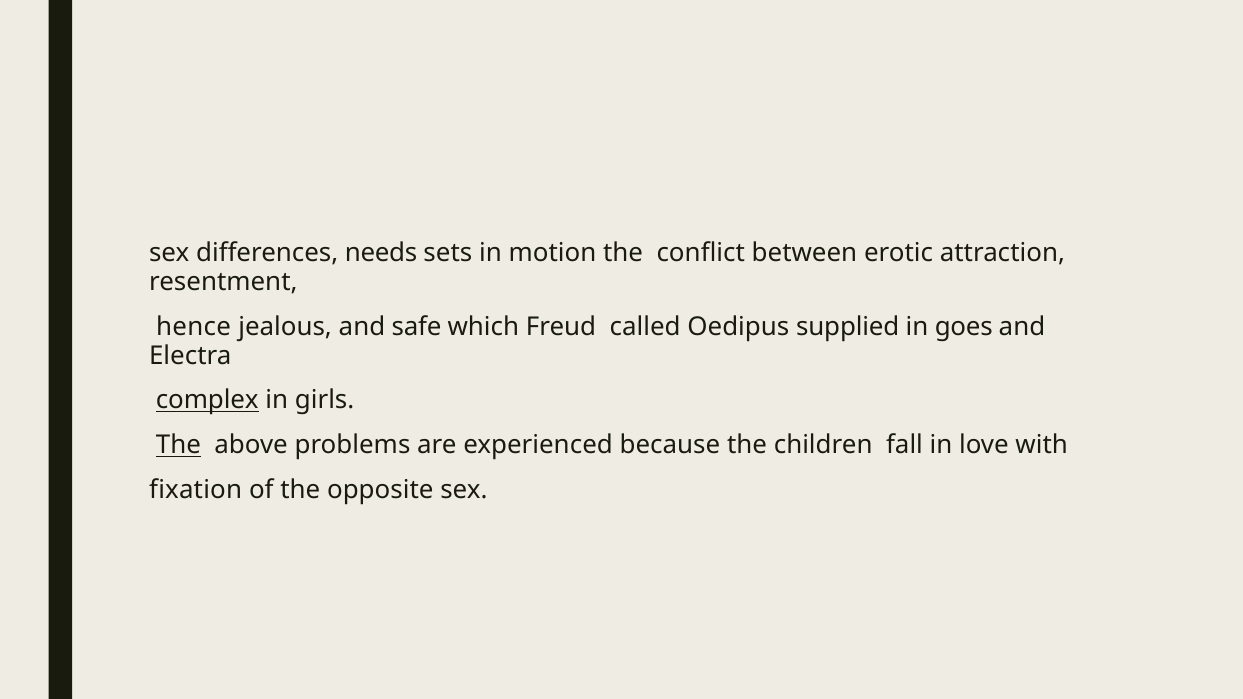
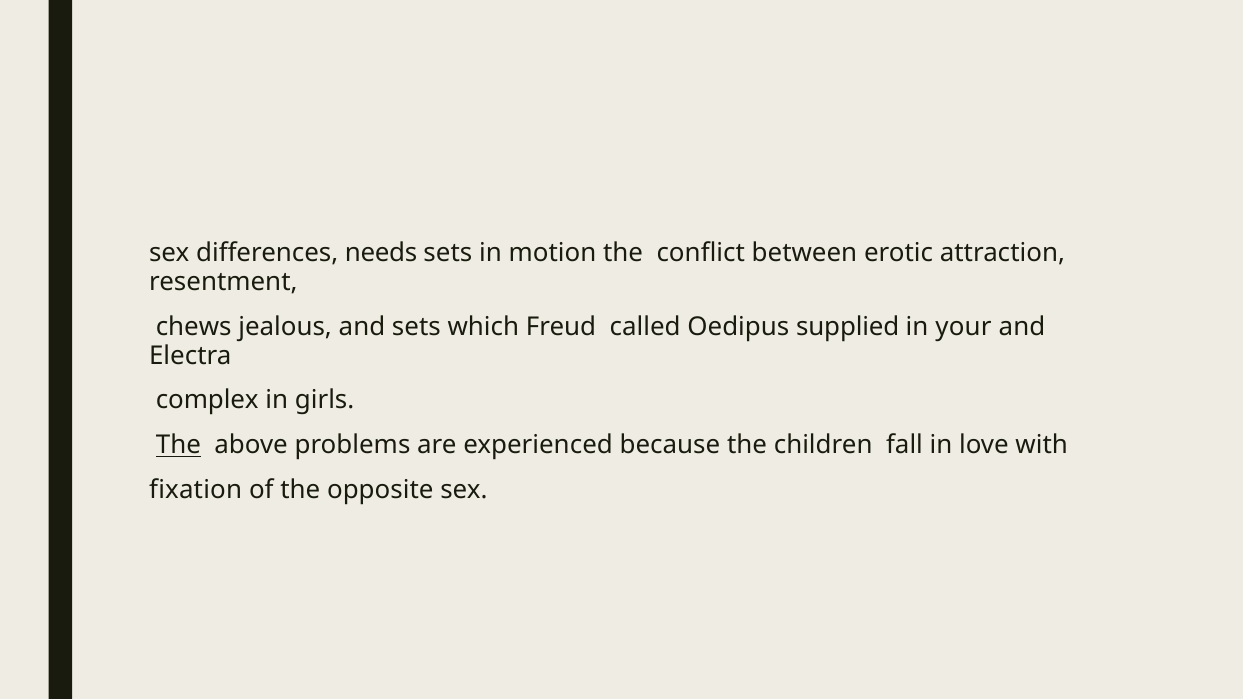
hence: hence -> chews
and safe: safe -> sets
goes: goes -> your
complex underline: present -> none
